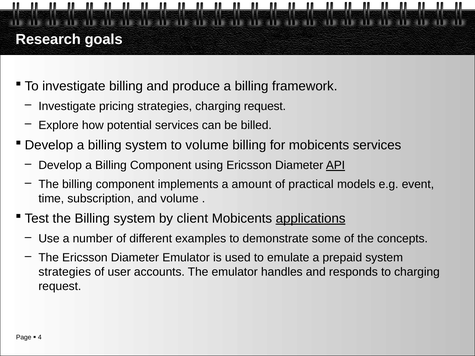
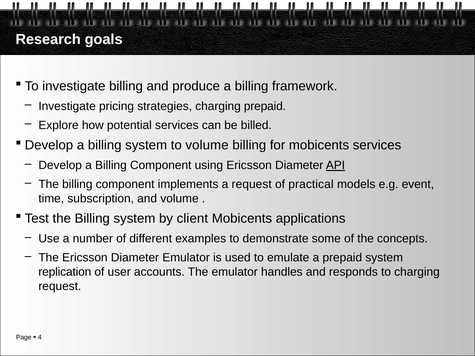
strategies charging request: request -> prepaid
a amount: amount -> request
applications underline: present -> none
strategies at (65, 272): strategies -> replication
